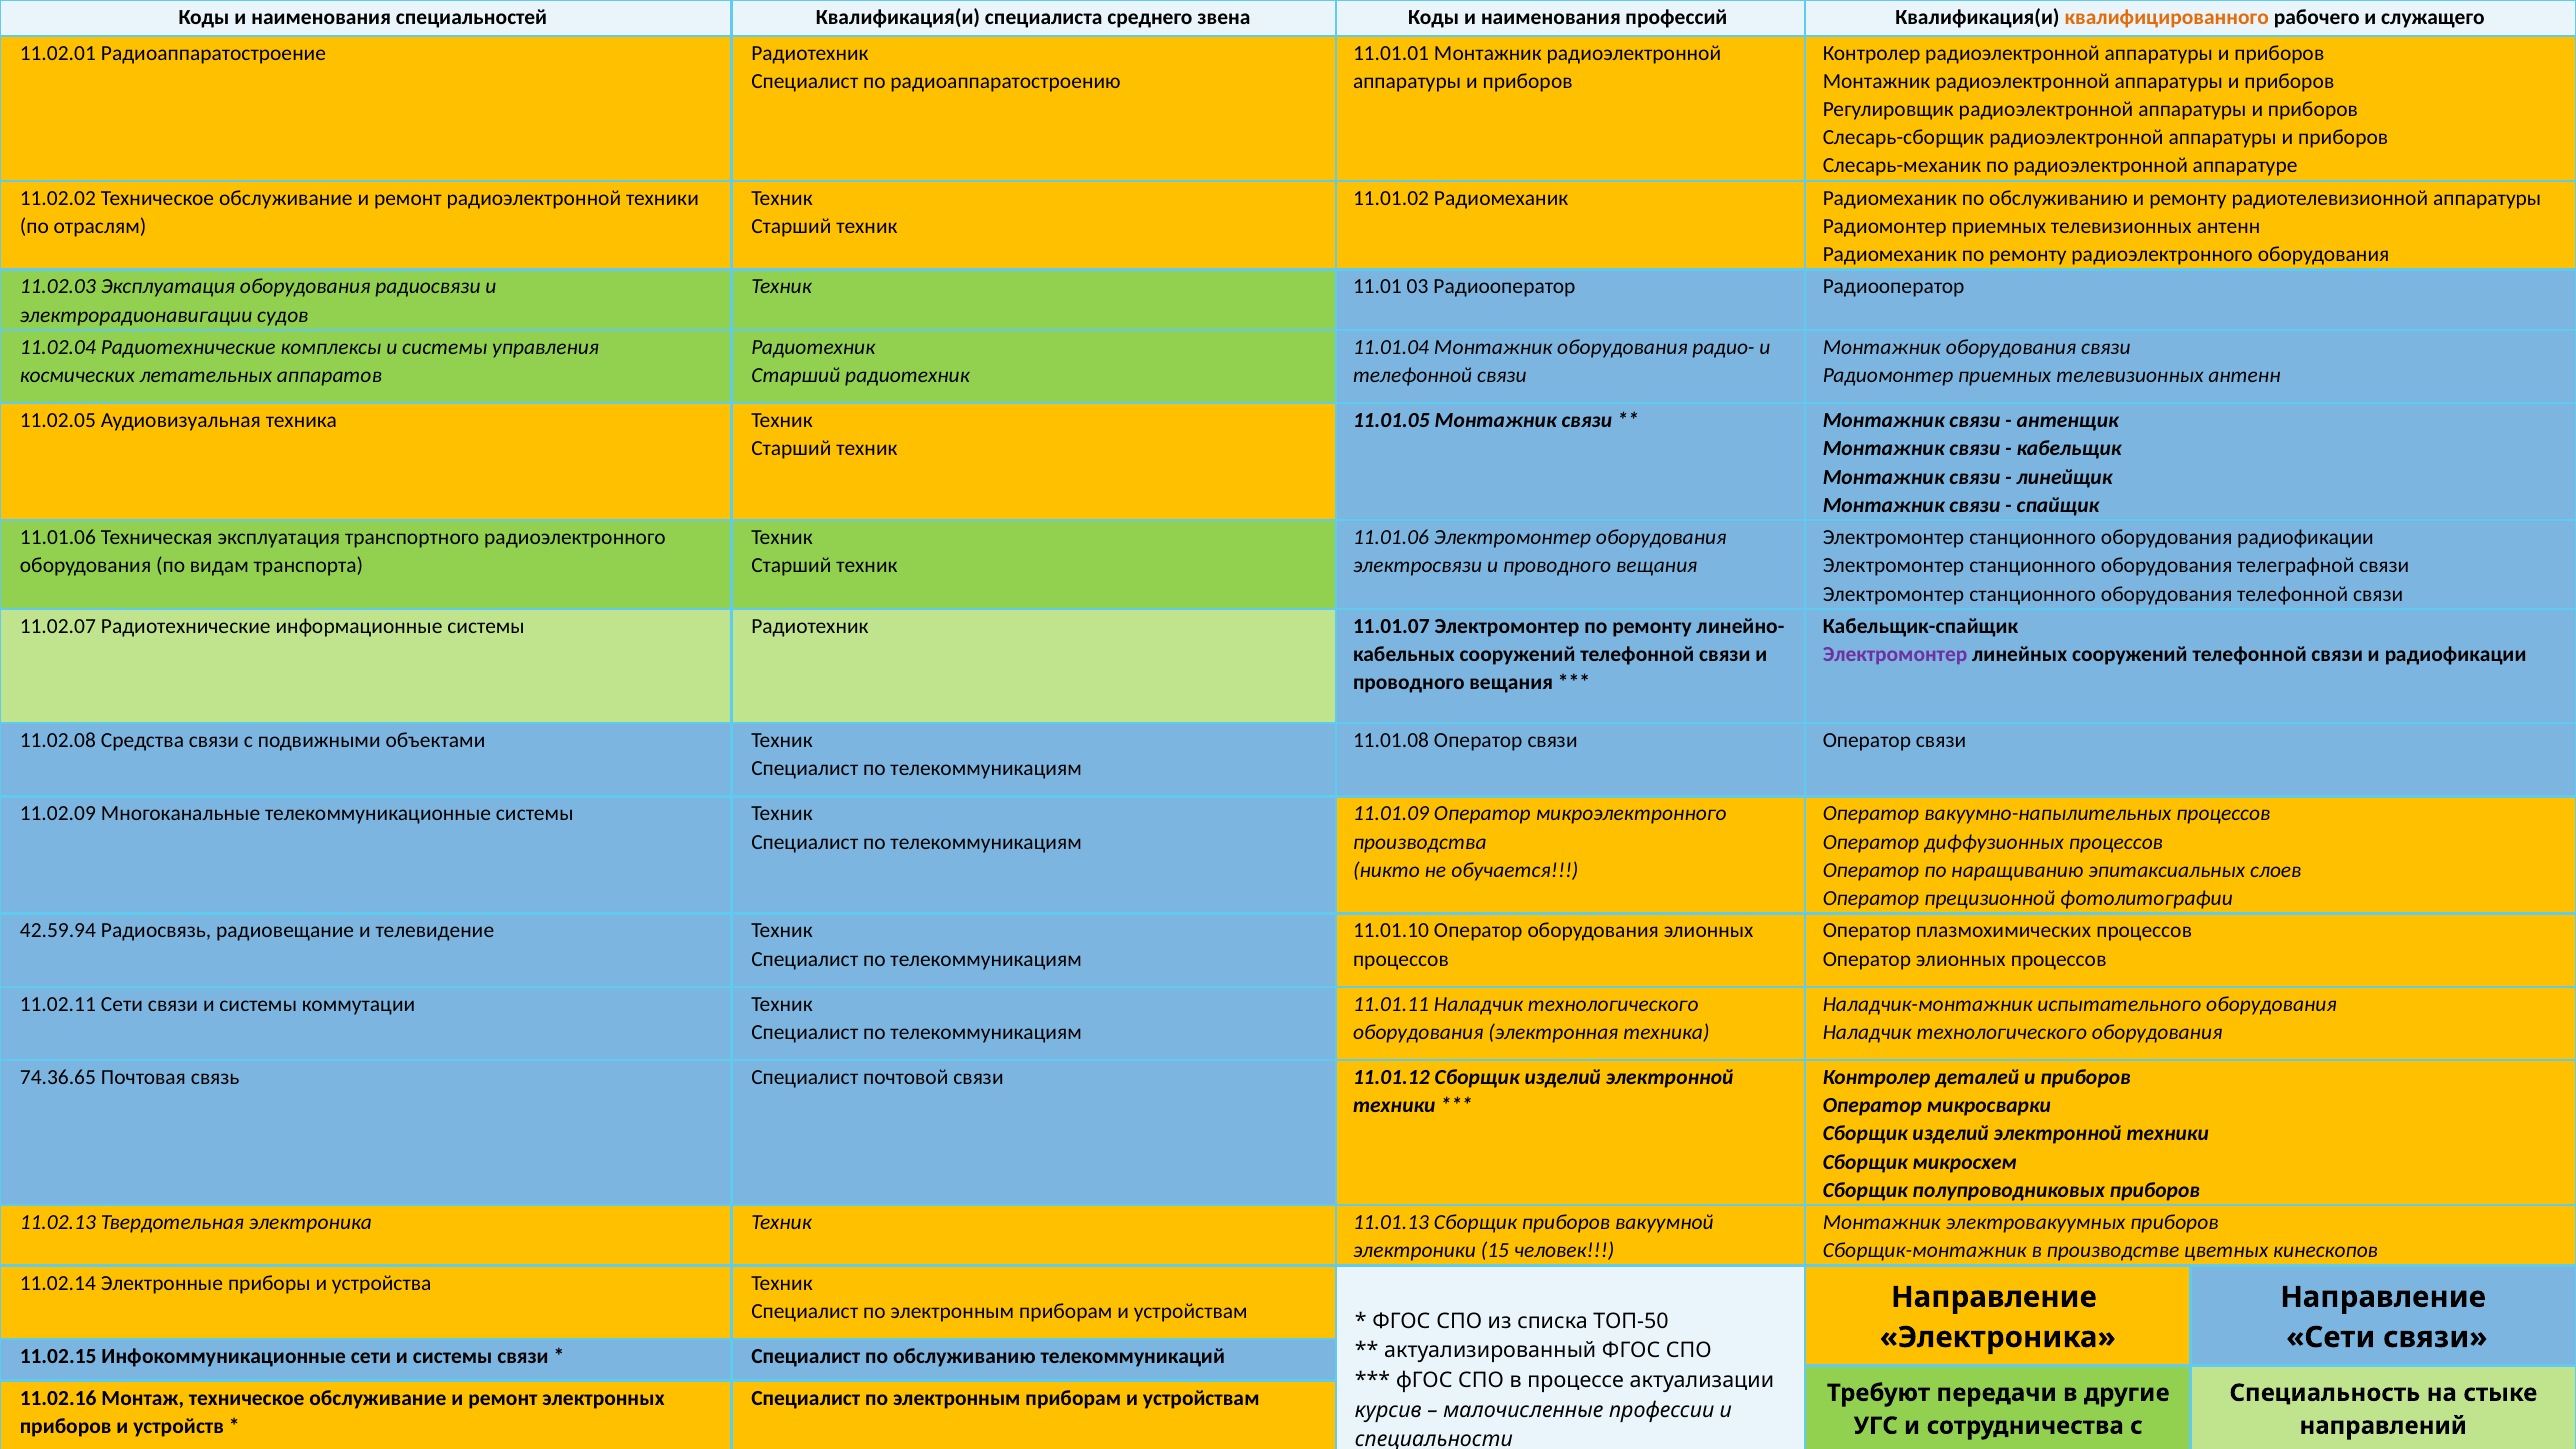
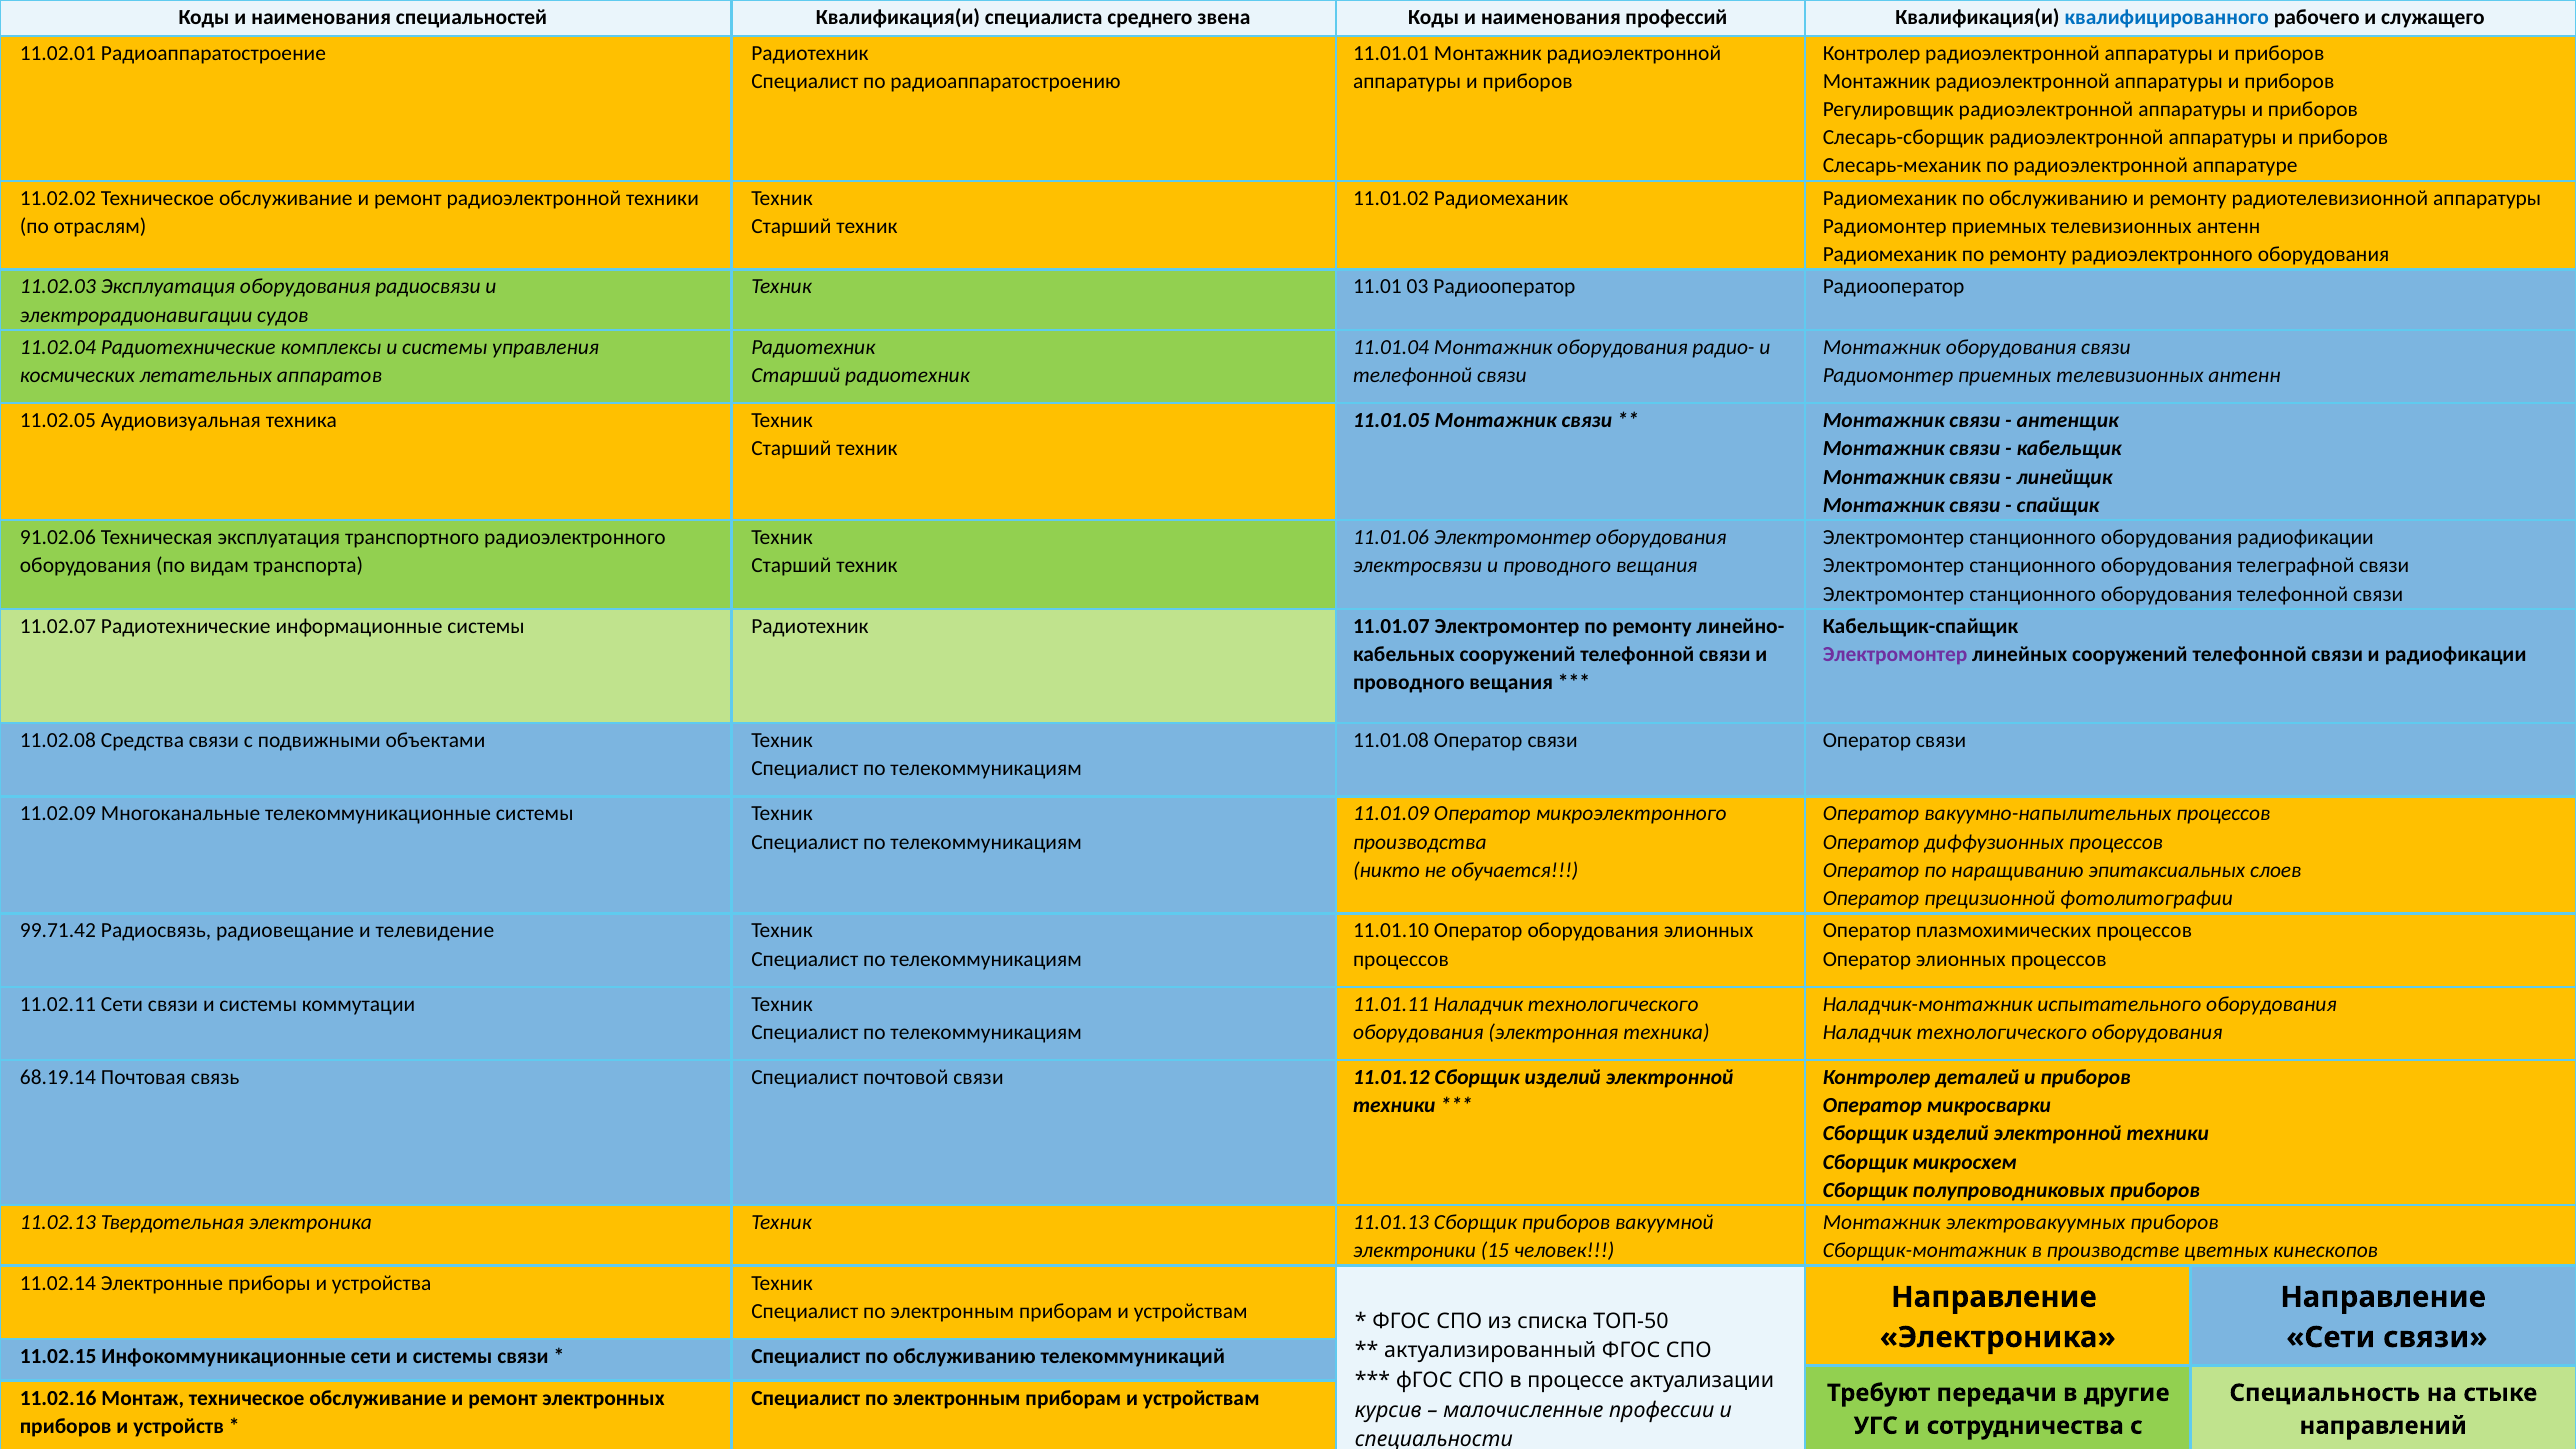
квалифицированного colour: orange -> blue
11.01.06 at (58, 538): 11.01.06 -> 91.02.06
42.59.94: 42.59.94 -> 99.71.42
74.36.65: 74.36.65 -> 68.19.14
